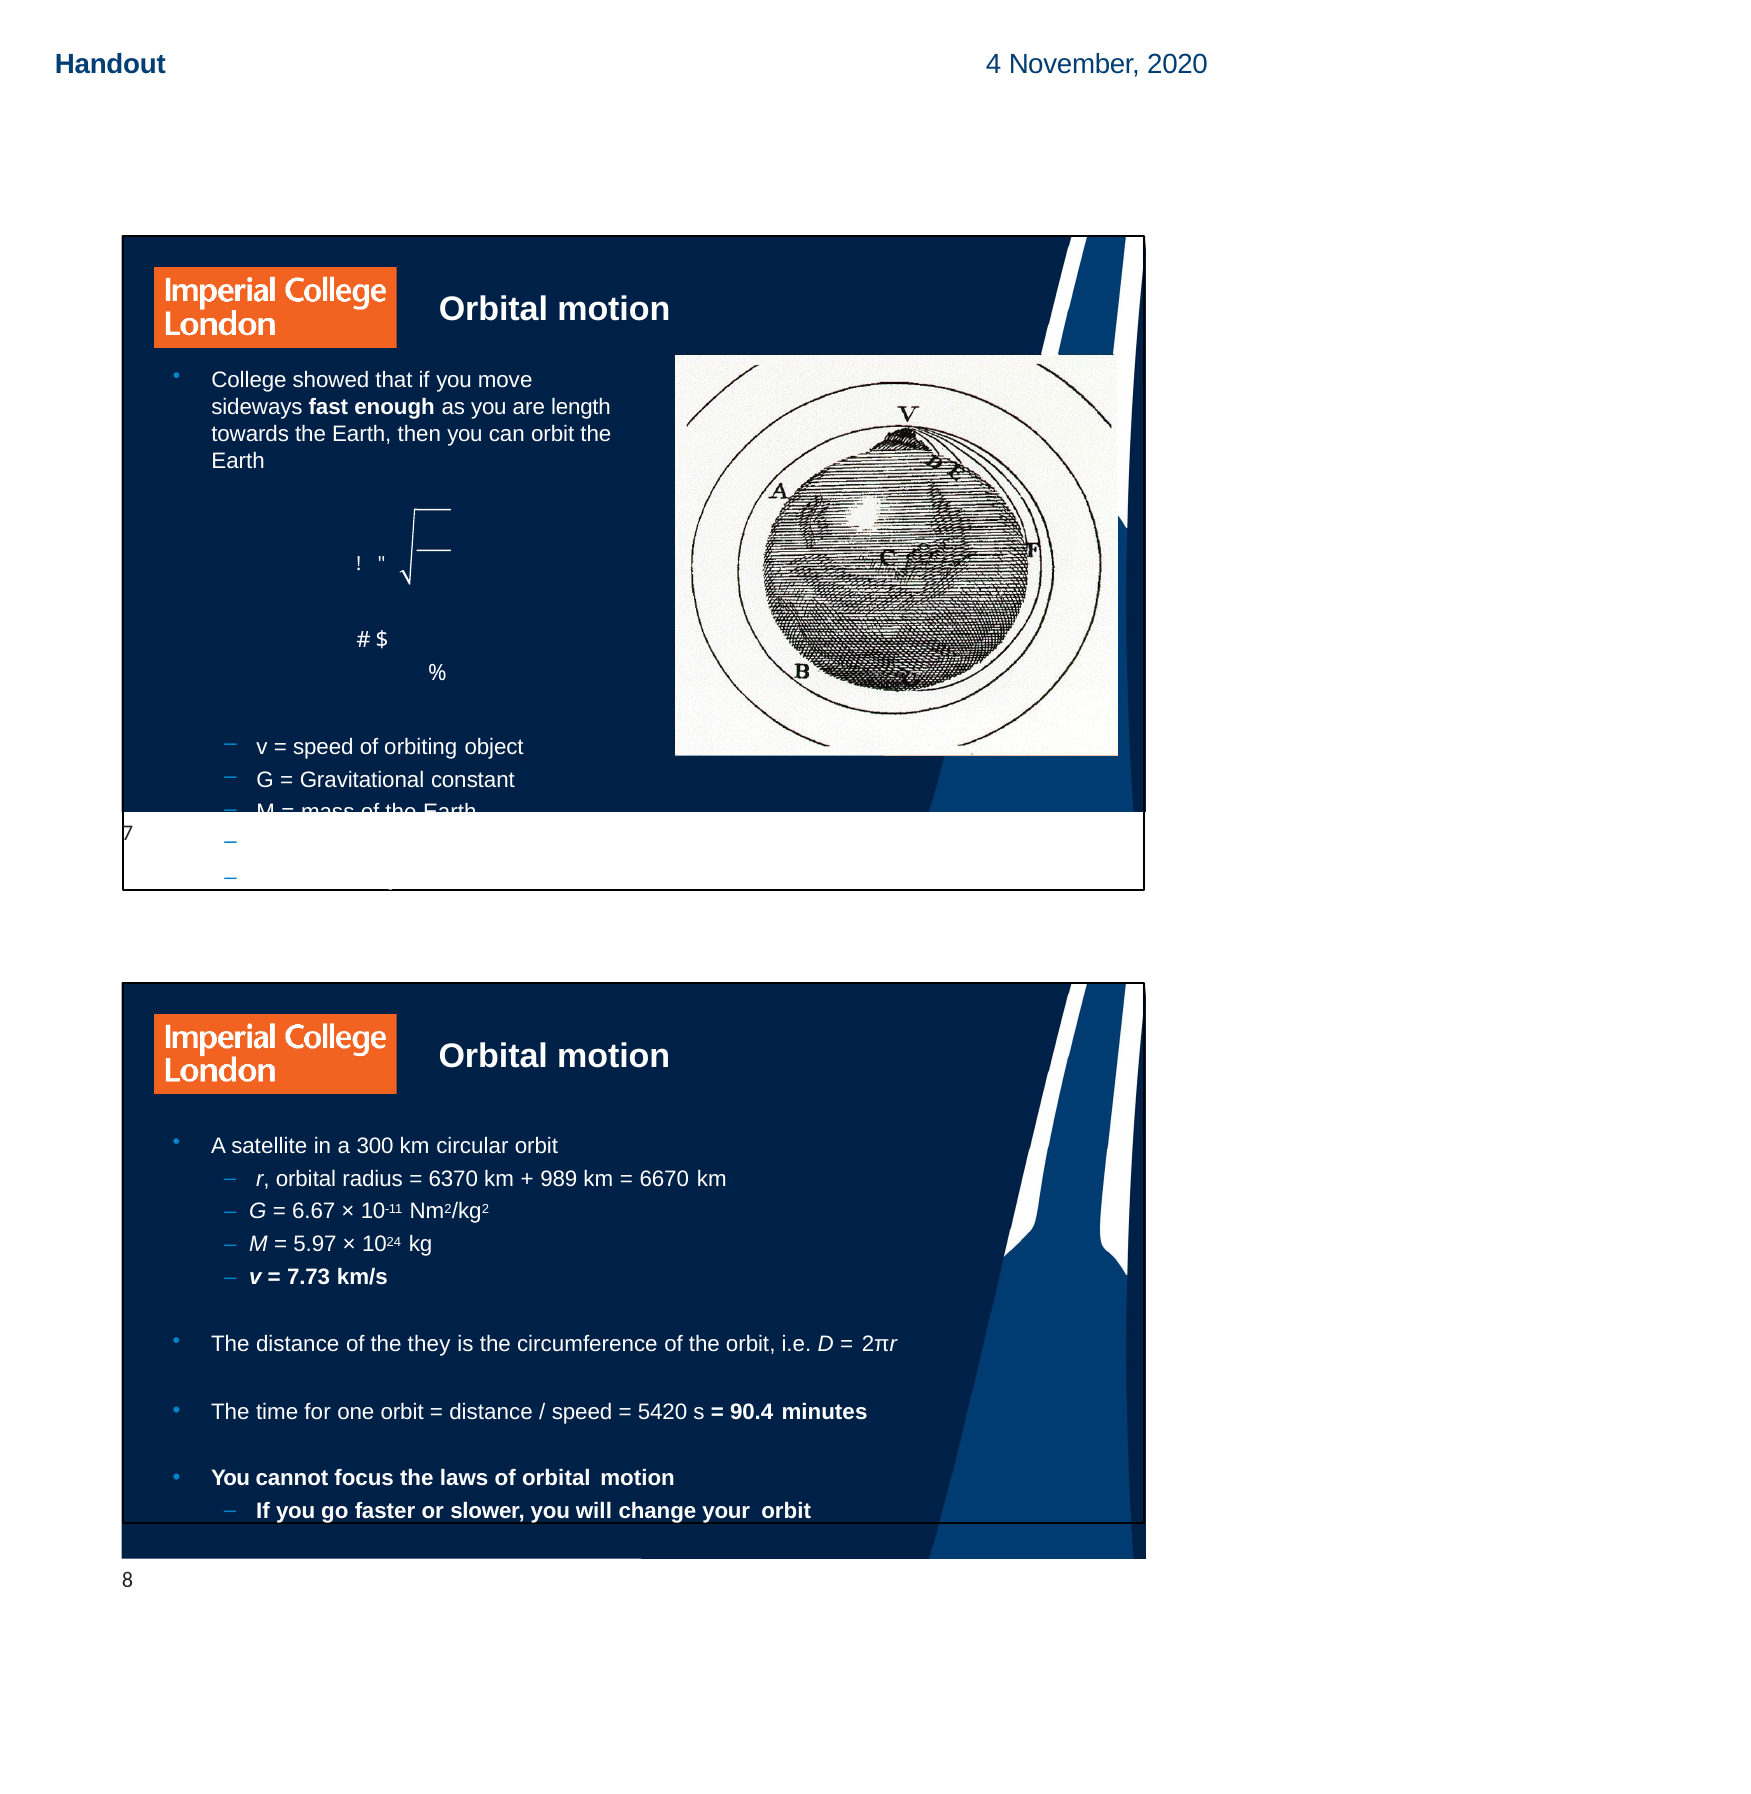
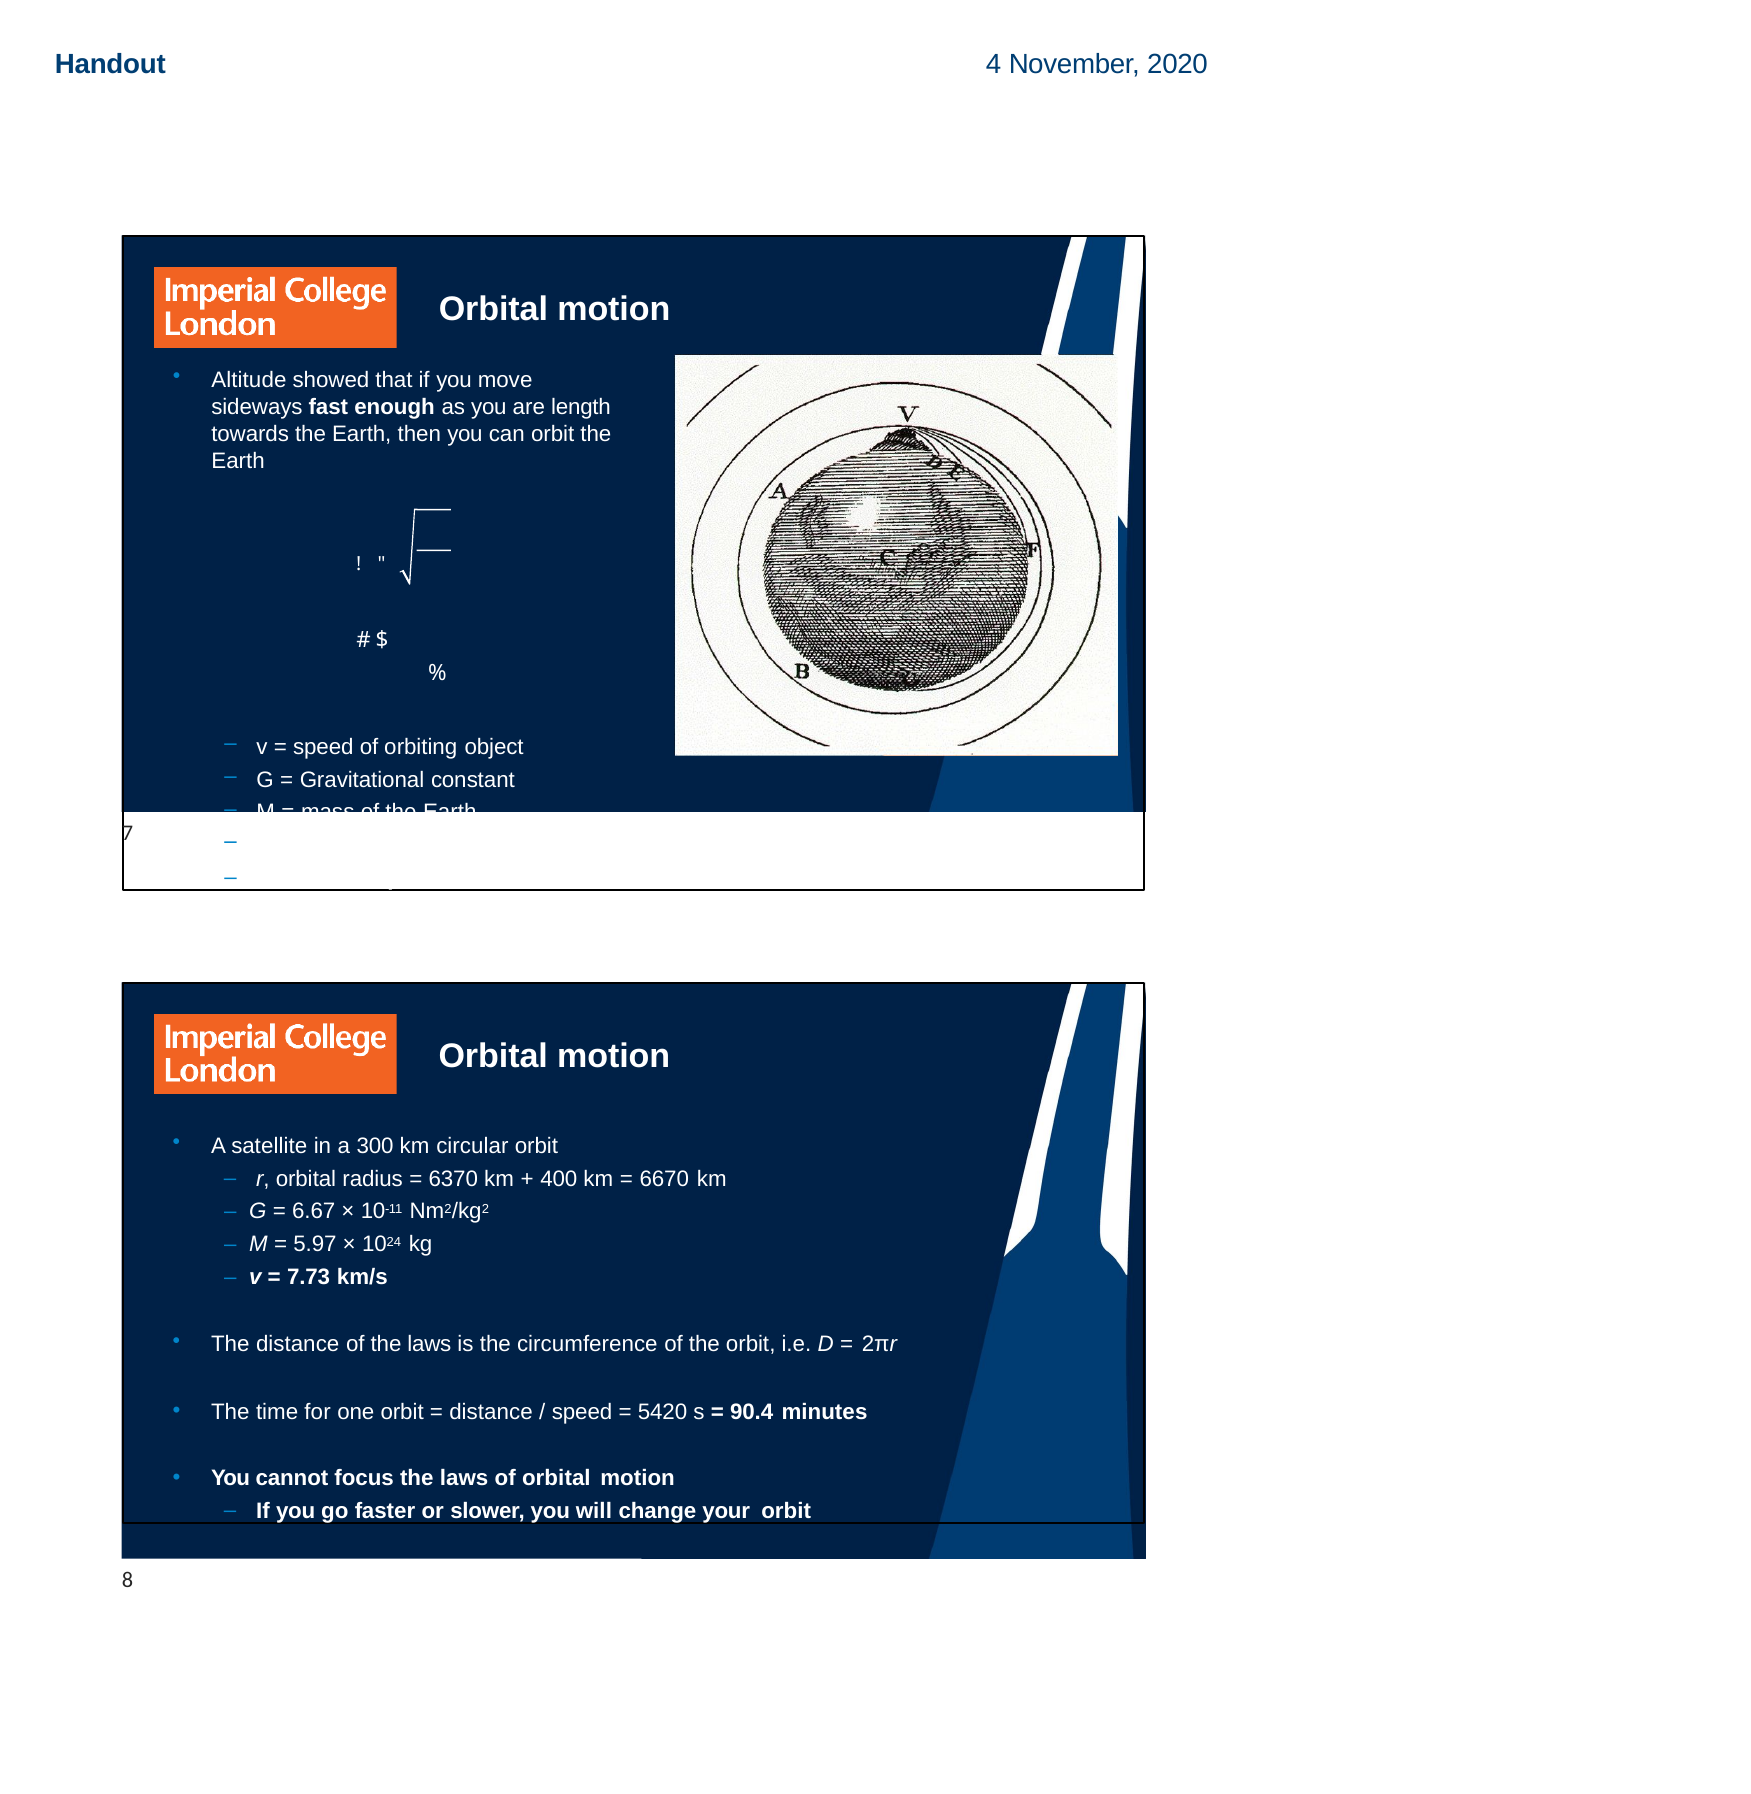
College: College -> Altitude
989: 989 -> 400
of the they: they -> laws
